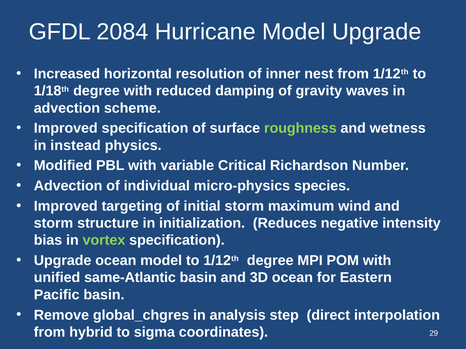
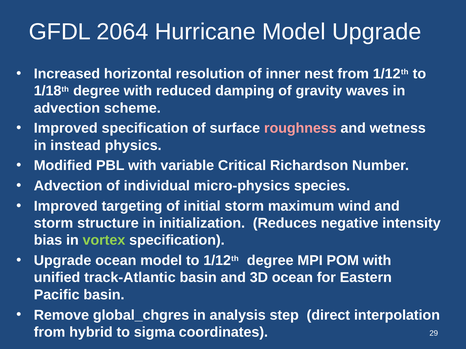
2084: 2084 -> 2064
roughness colour: light green -> pink
same-Atlantic: same-Atlantic -> track-Atlantic
